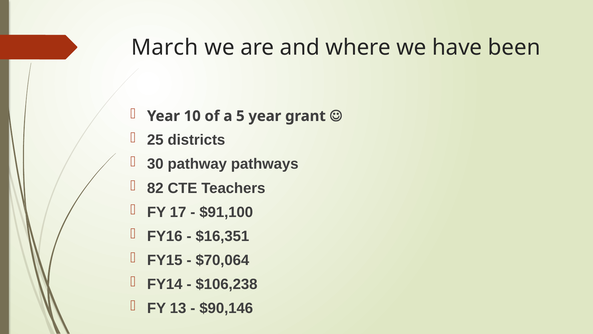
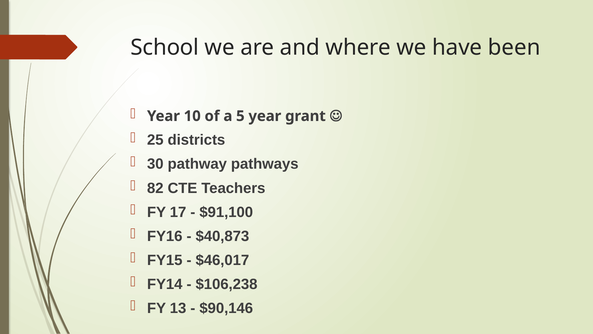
March: March -> School
$16,351: $16,351 -> $40,873
$70,064: $70,064 -> $46,017
